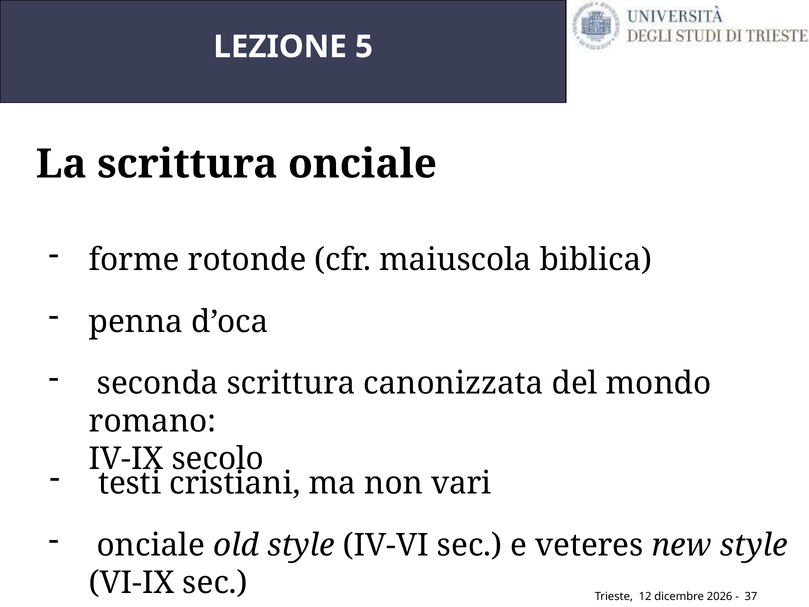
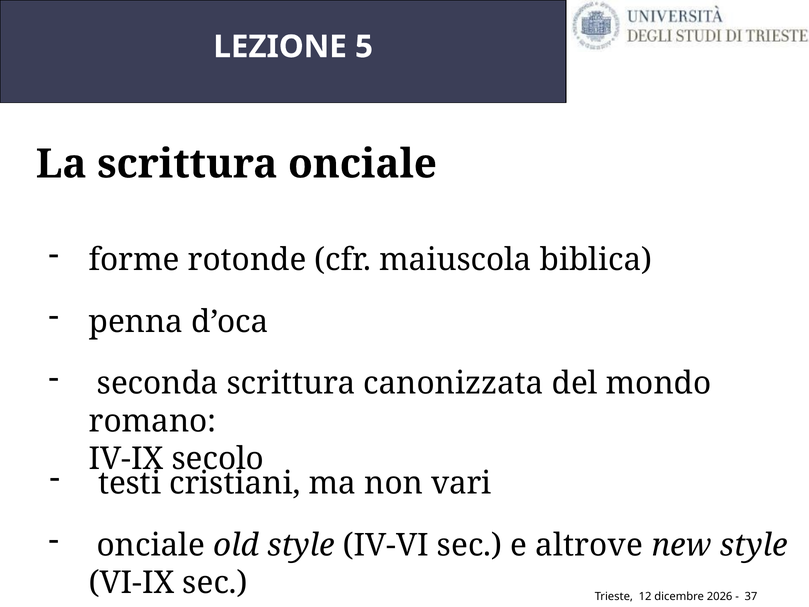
veteres: veteres -> altrove
